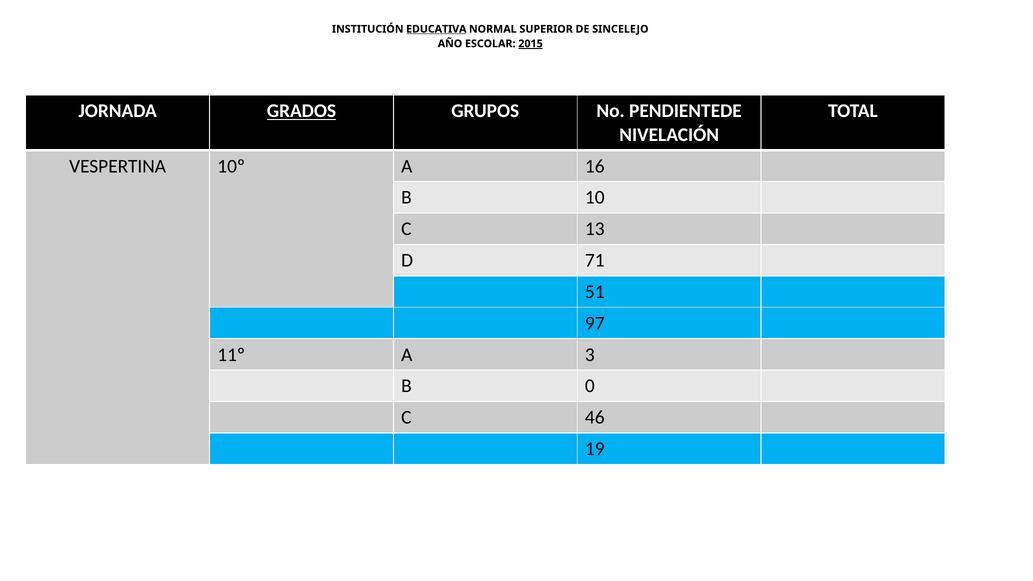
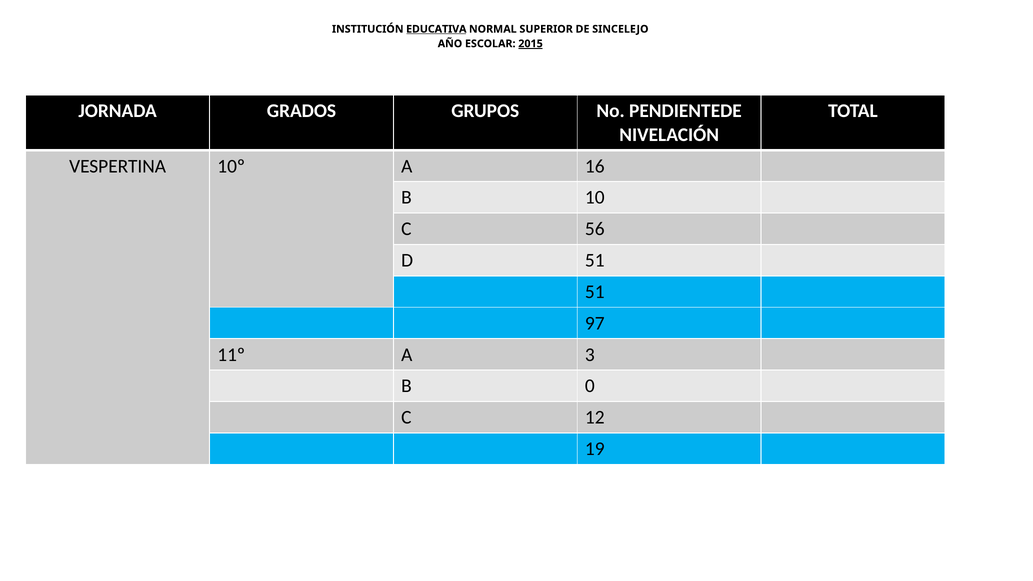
GRADOS underline: present -> none
13: 13 -> 56
D 71: 71 -> 51
46: 46 -> 12
